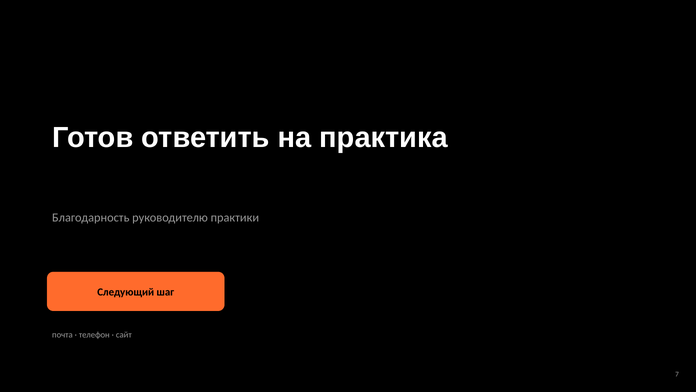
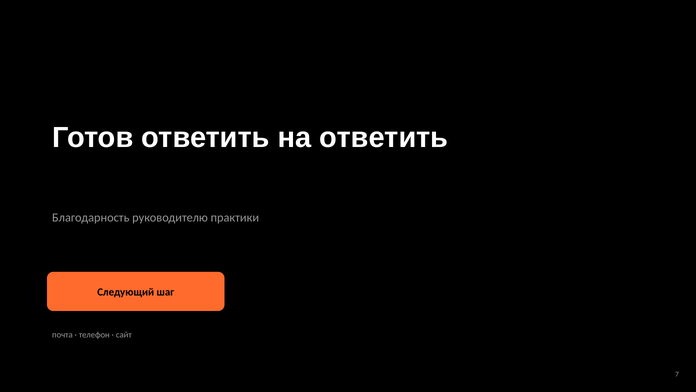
на практика: практика -> ответить
